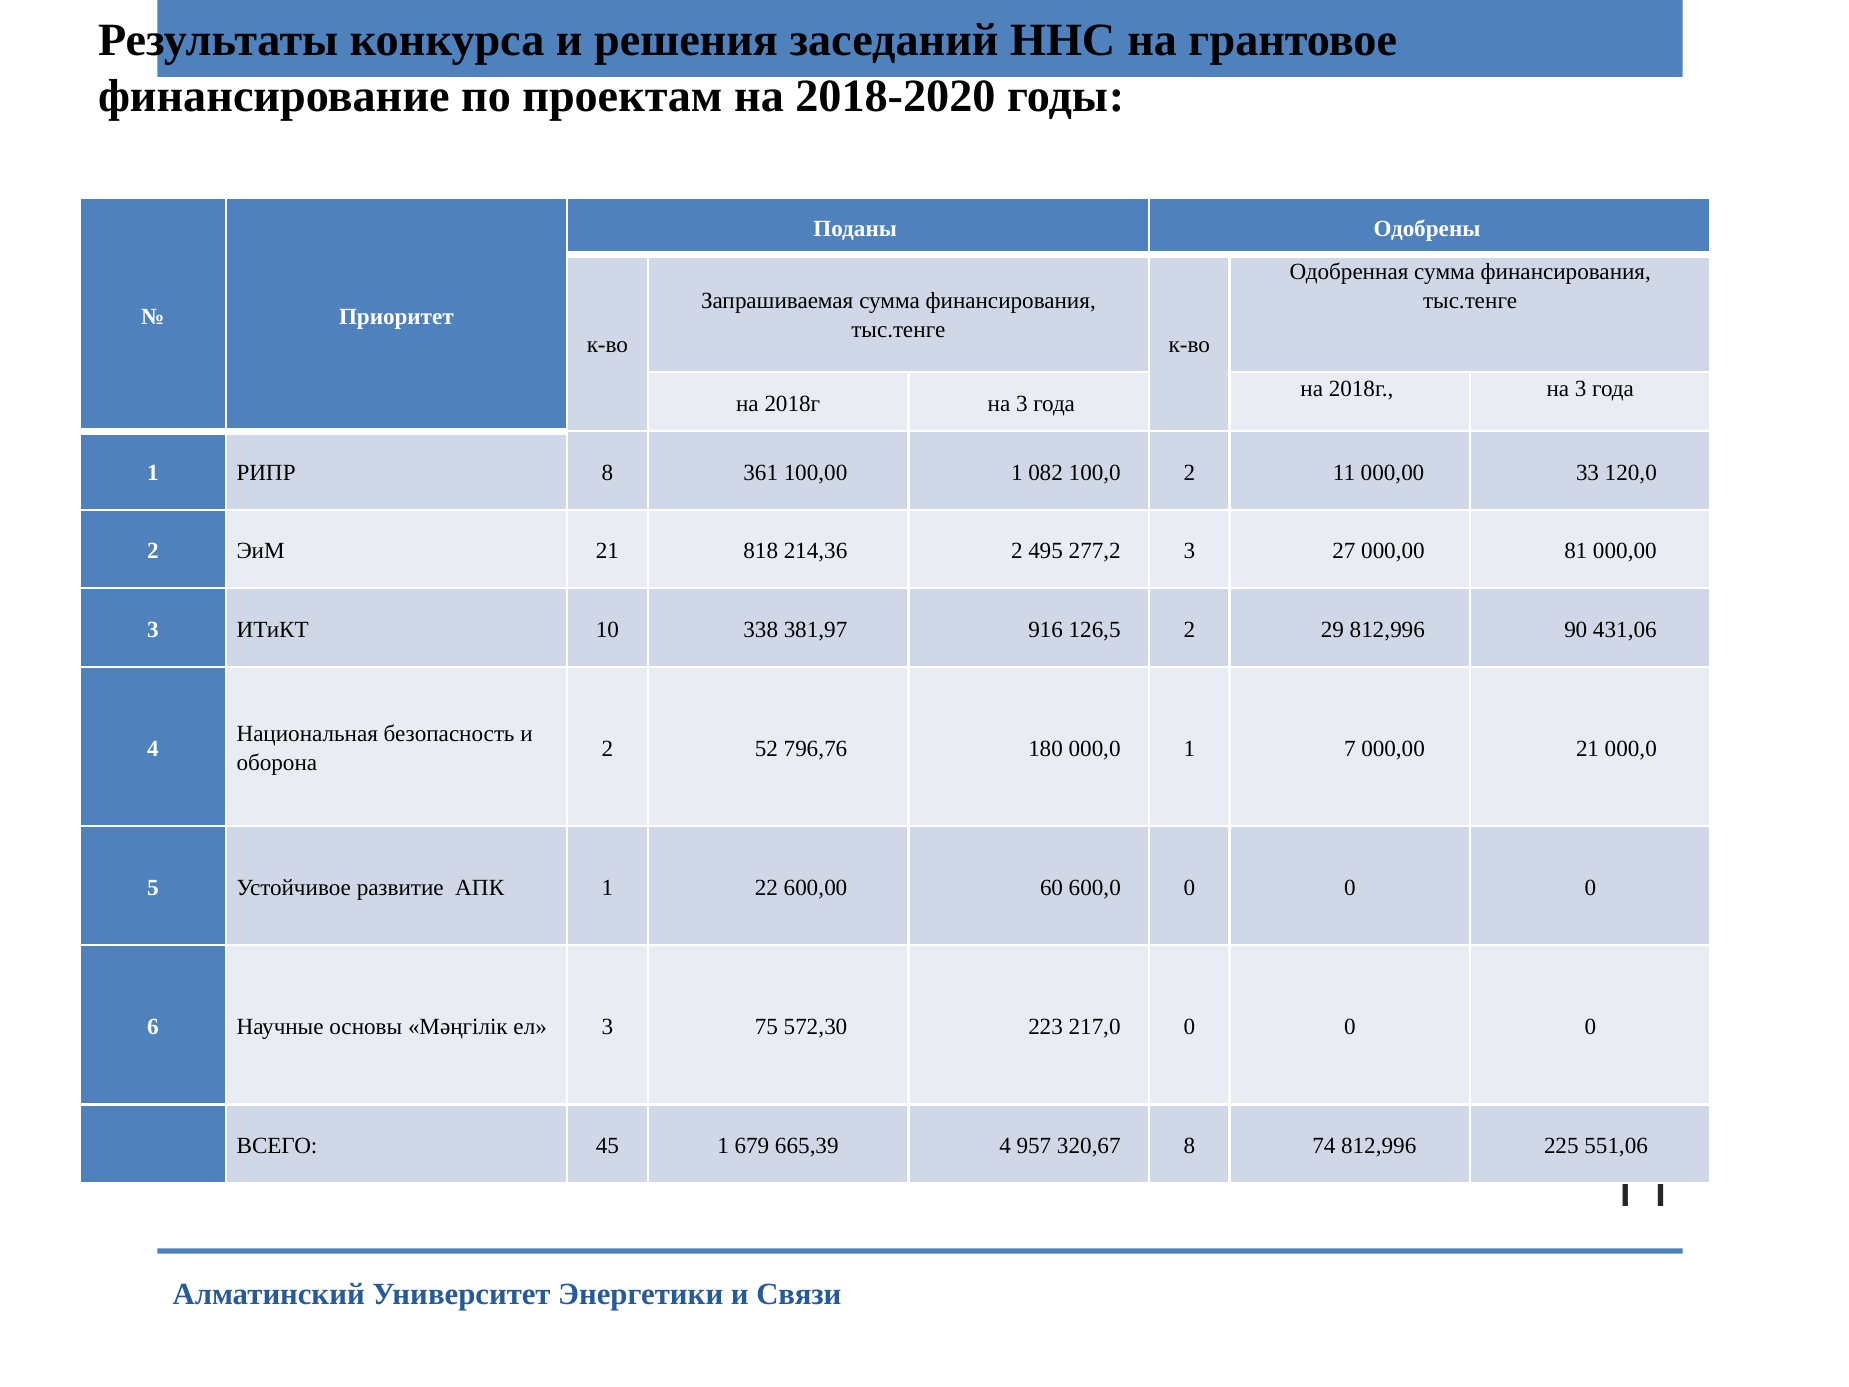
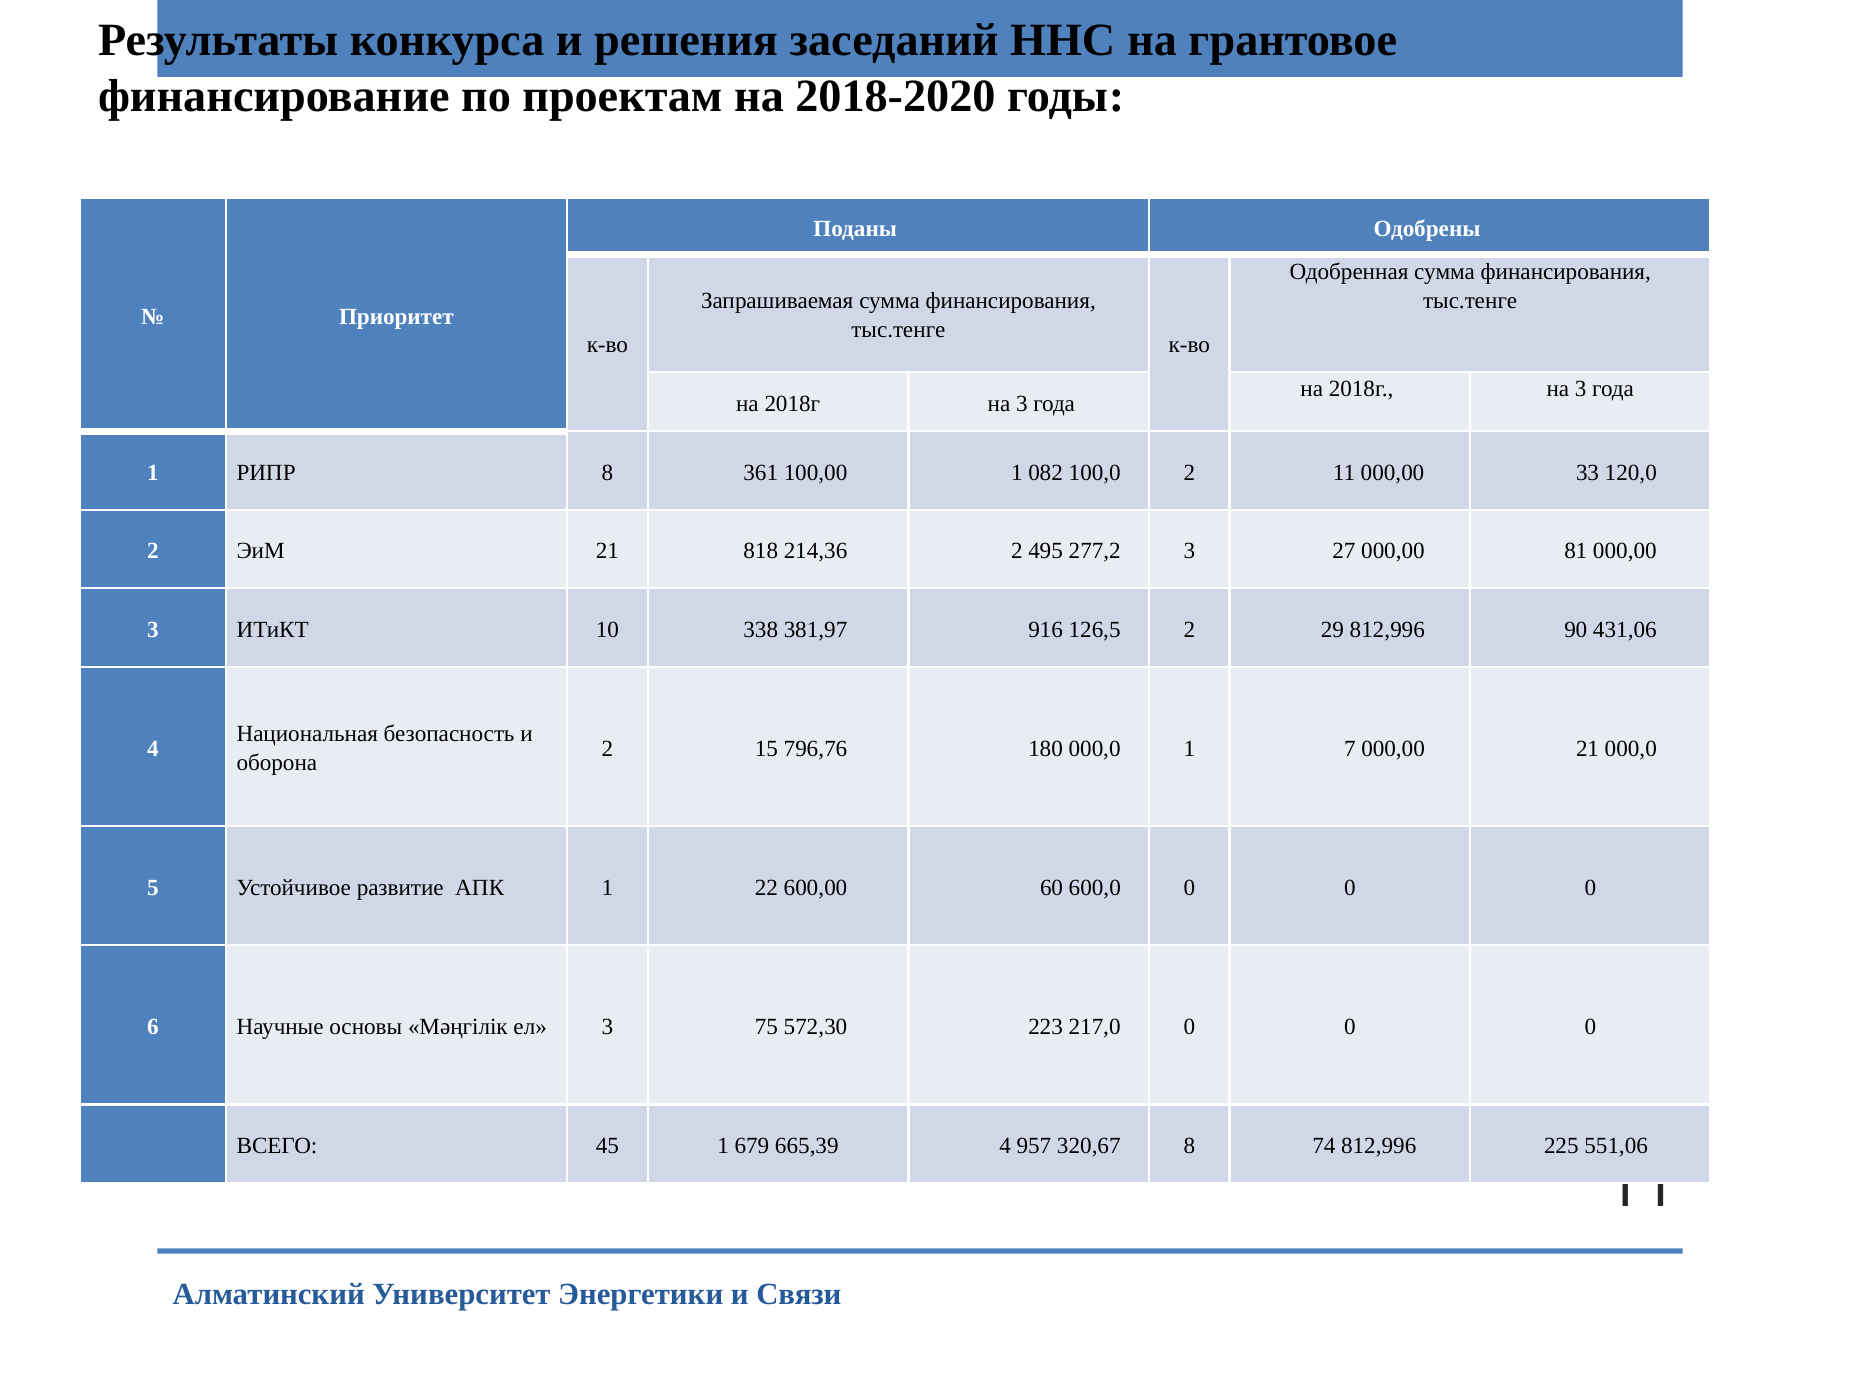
52: 52 -> 15
